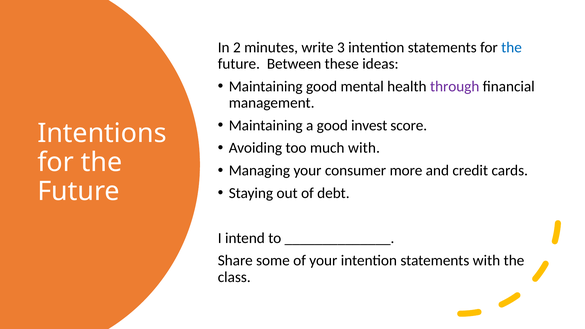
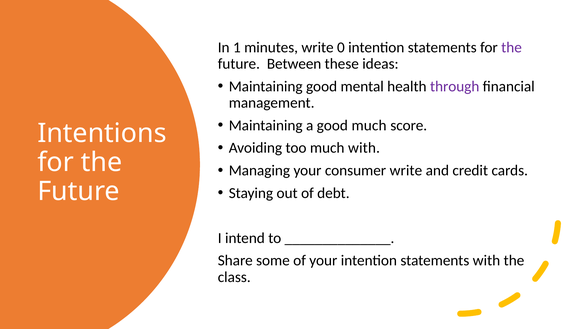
2: 2 -> 1
3: 3 -> 0
the at (512, 47) colour: blue -> purple
good invest: invest -> much
consumer more: more -> write
